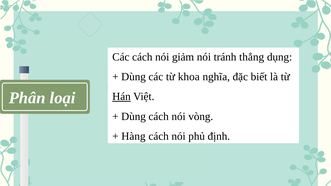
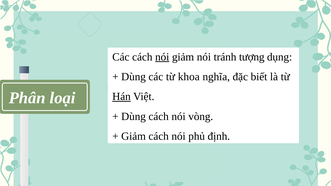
nói at (162, 57) underline: none -> present
thẳng: thẳng -> tượng
Hàng at (133, 136): Hàng -> Giảm
